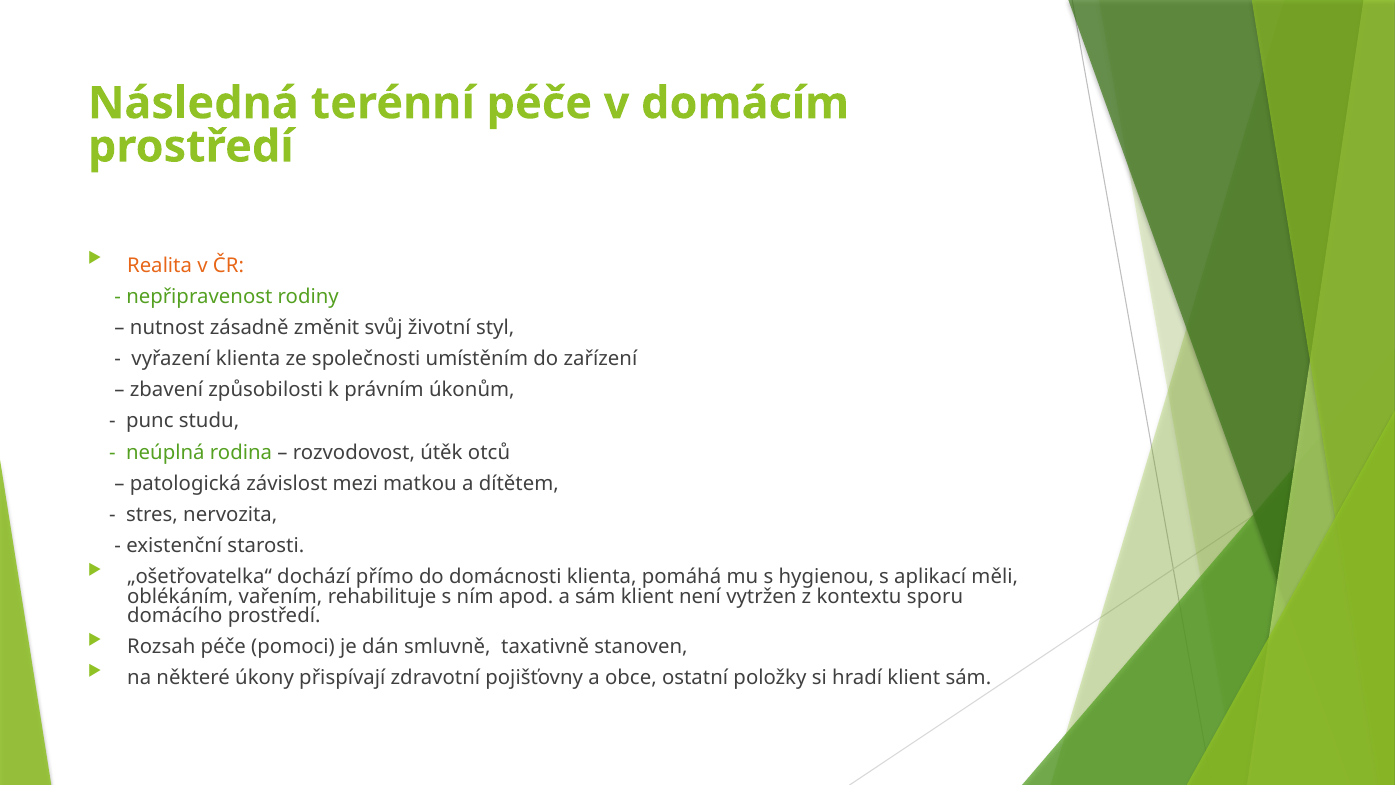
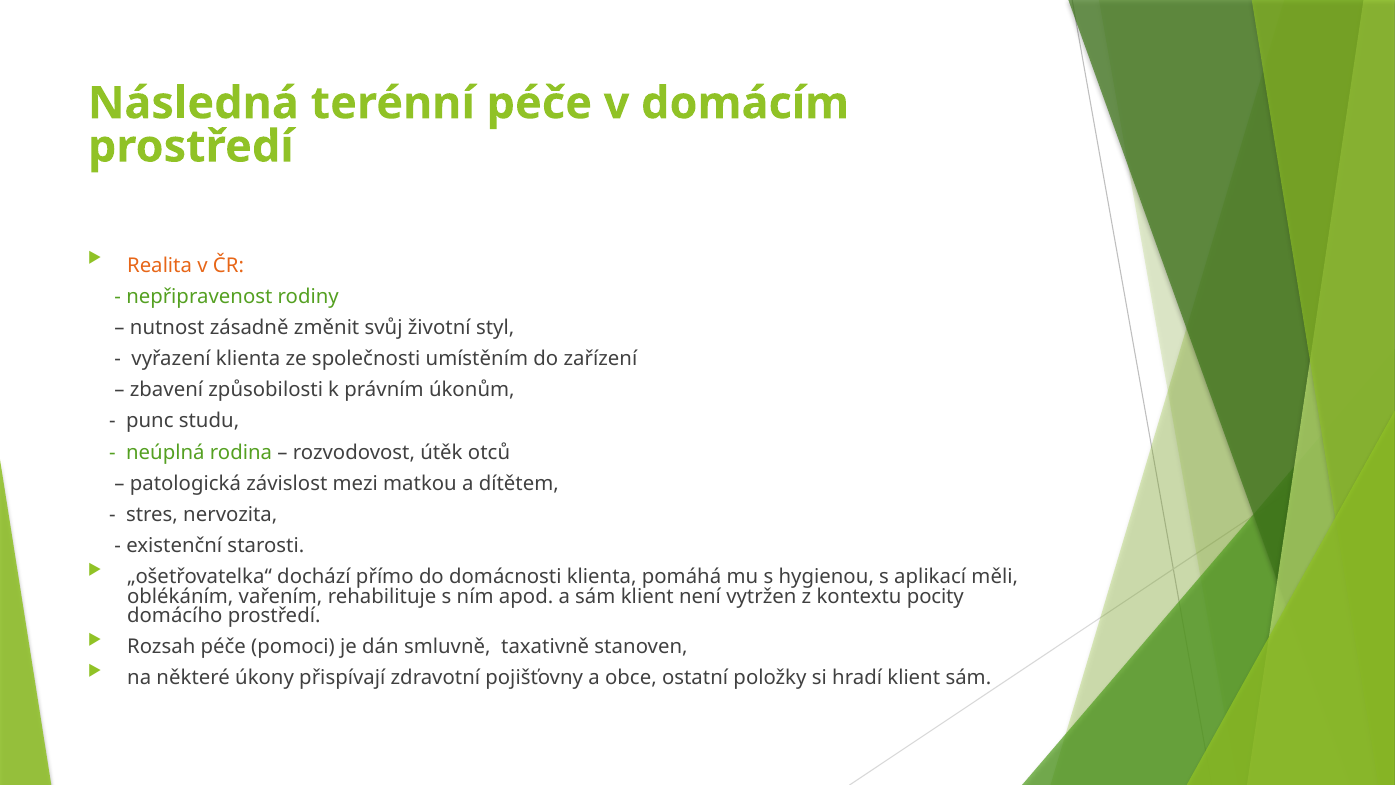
sporu: sporu -> pocity
